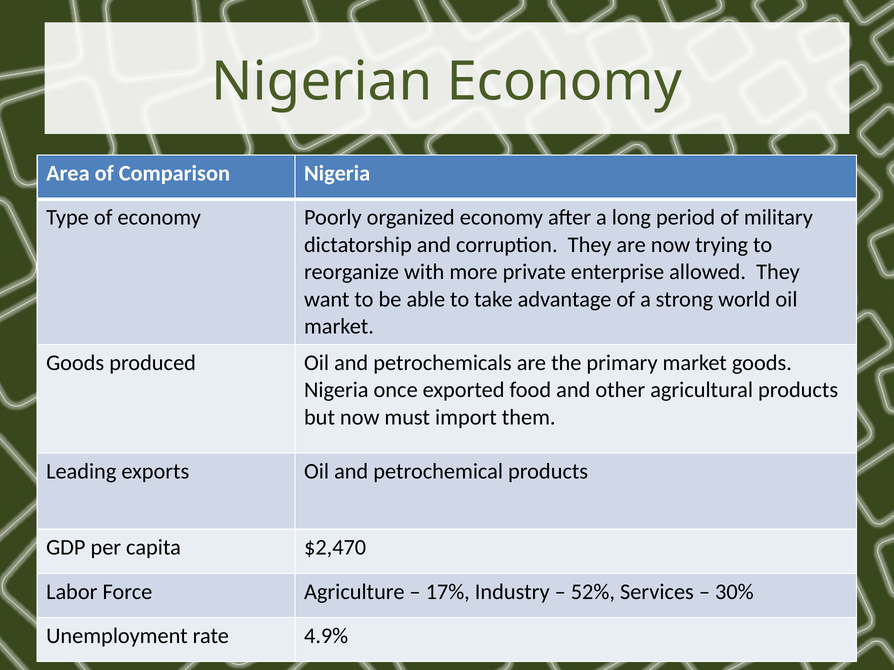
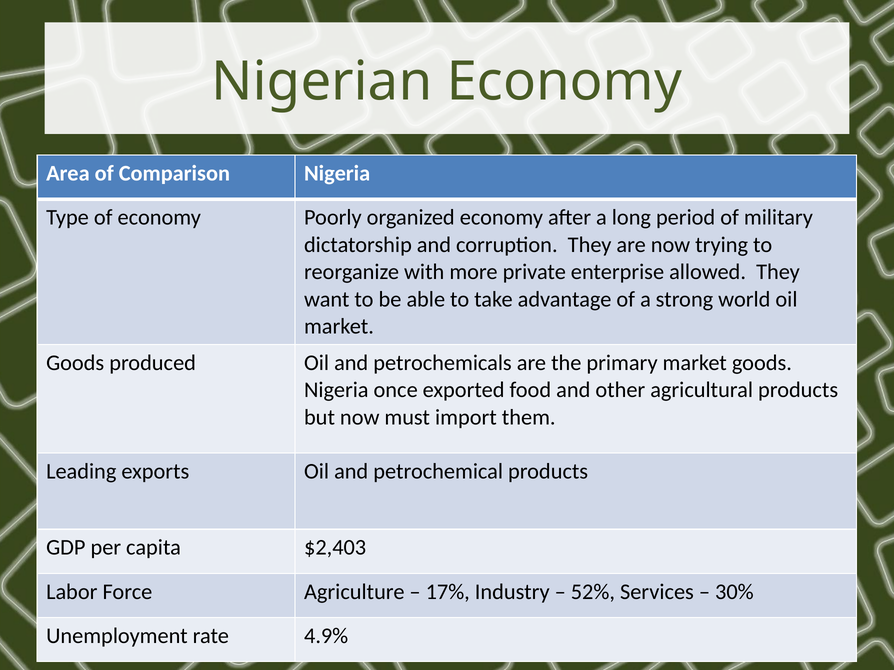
$2,470: $2,470 -> $2,403
